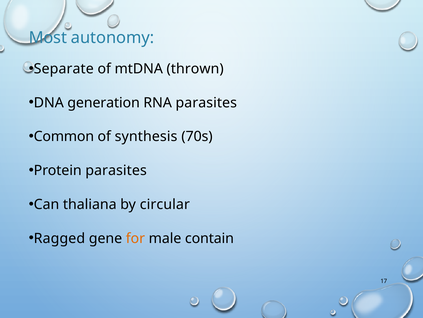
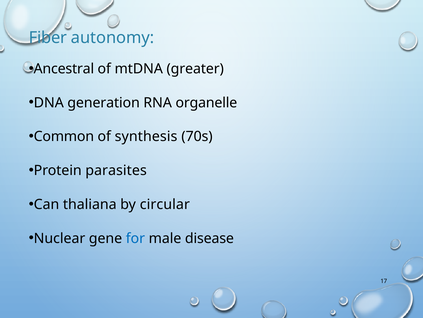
Most: Most -> Fiber
Separate: Separate -> Ancestral
thrown: thrown -> greater
RNA parasites: parasites -> organelle
Ragged: Ragged -> Nuclear
for colour: orange -> blue
contain: contain -> disease
